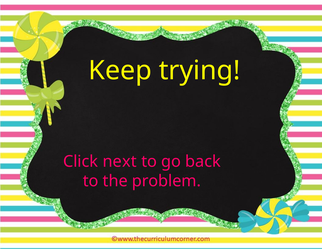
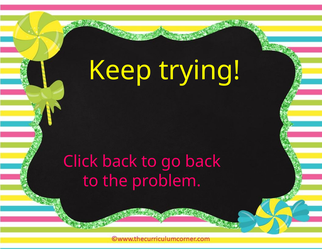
Click next: next -> back
